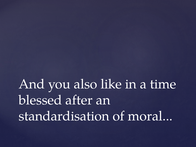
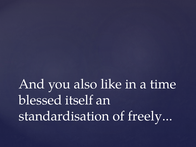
after: after -> itself
moral: moral -> freely
